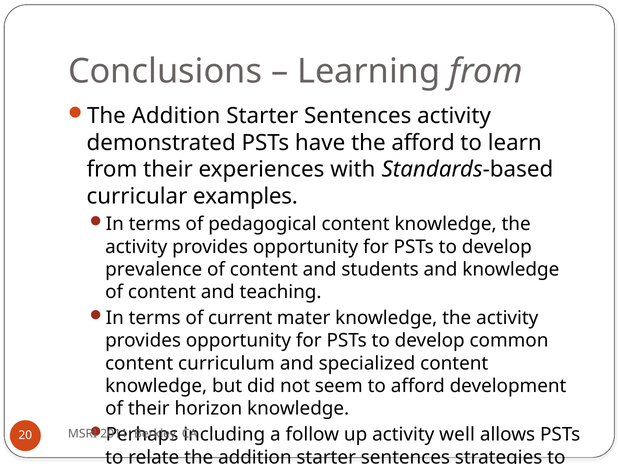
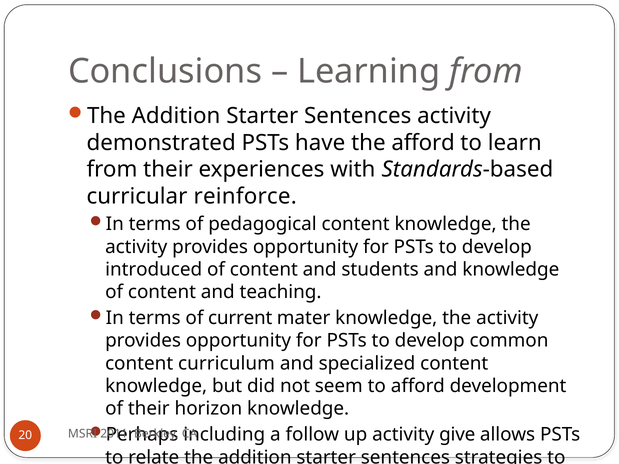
examples: examples -> reinforce
prevalence: prevalence -> introduced
well: well -> give
